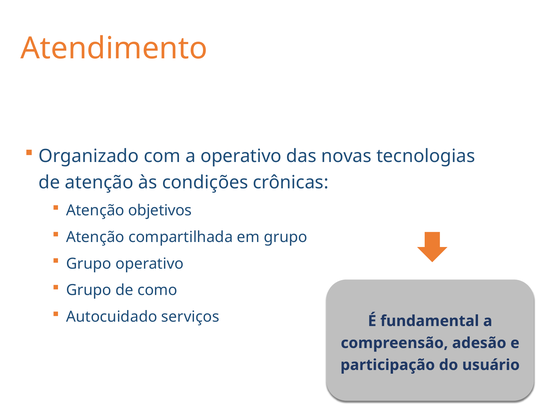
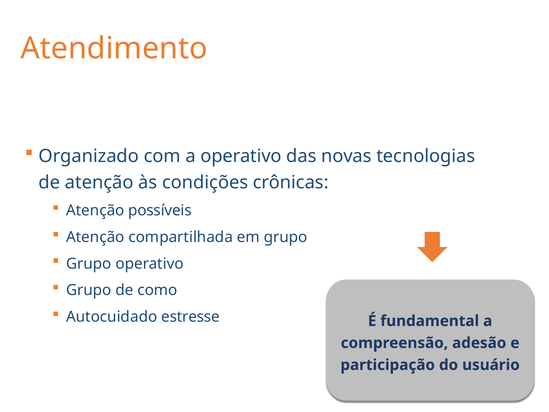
objetivos: objetivos -> possíveis
serviços: serviços -> estresse
